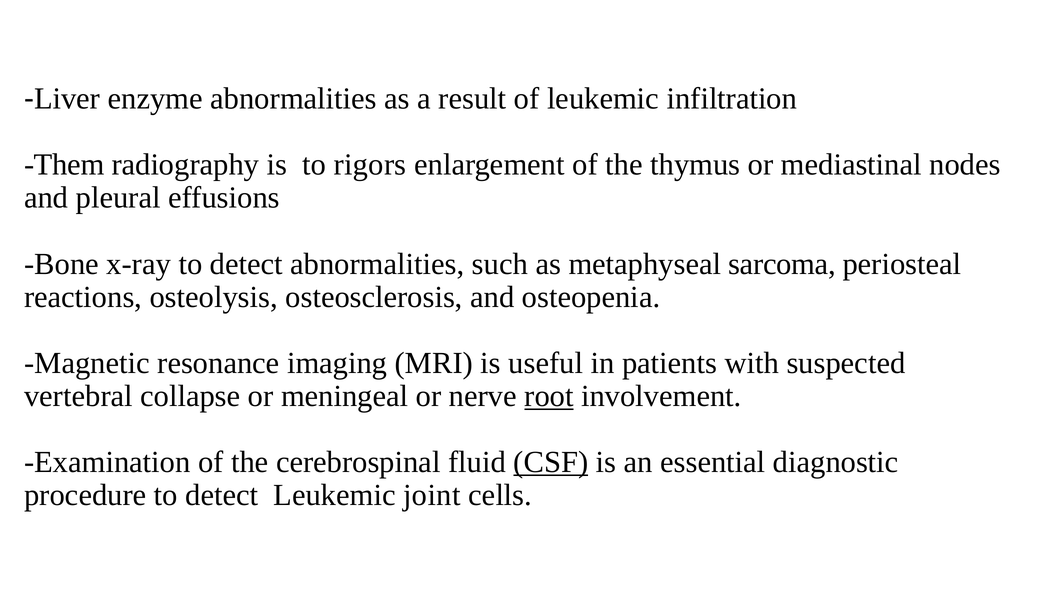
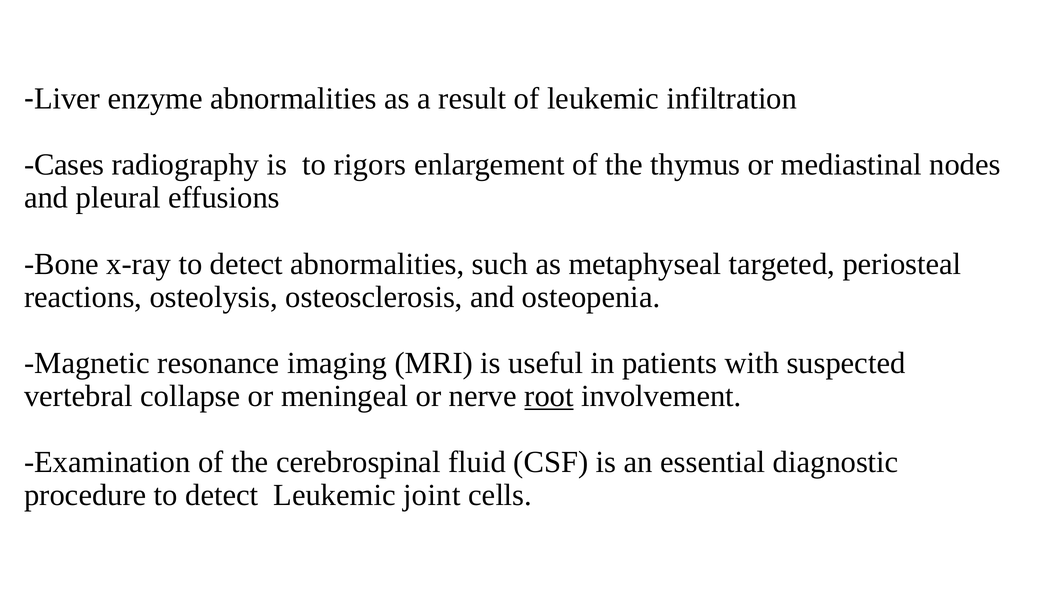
Them: Them -> Cases
sarcoma: sarcoma -> targeted
CSF underline: present -> none
